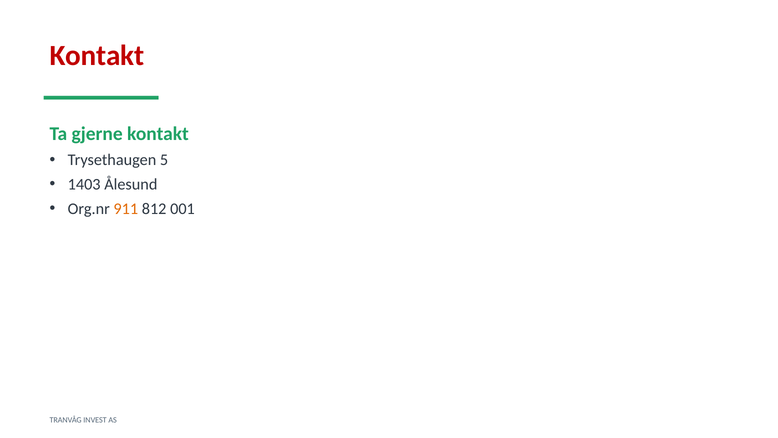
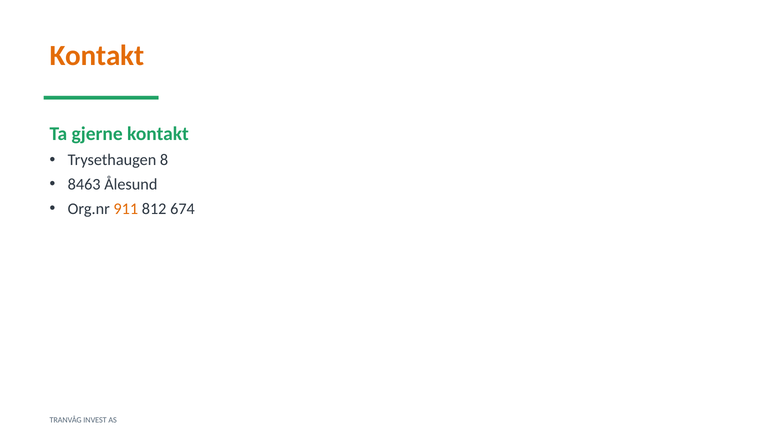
Kontakt at (97, 56) colour: red -> orange
5: 5 -> 8
1403: 1403 -> 8463
001: 001 -> 674
